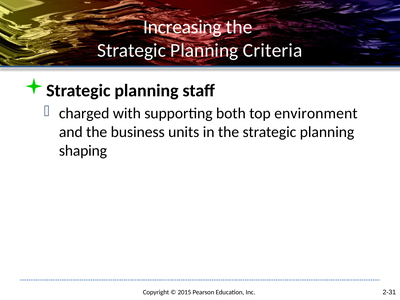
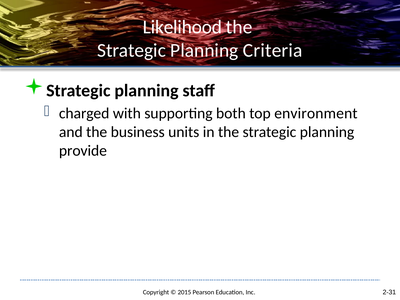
Increasing: Increasing -> Likelihood
shaping: shaping -> provide
